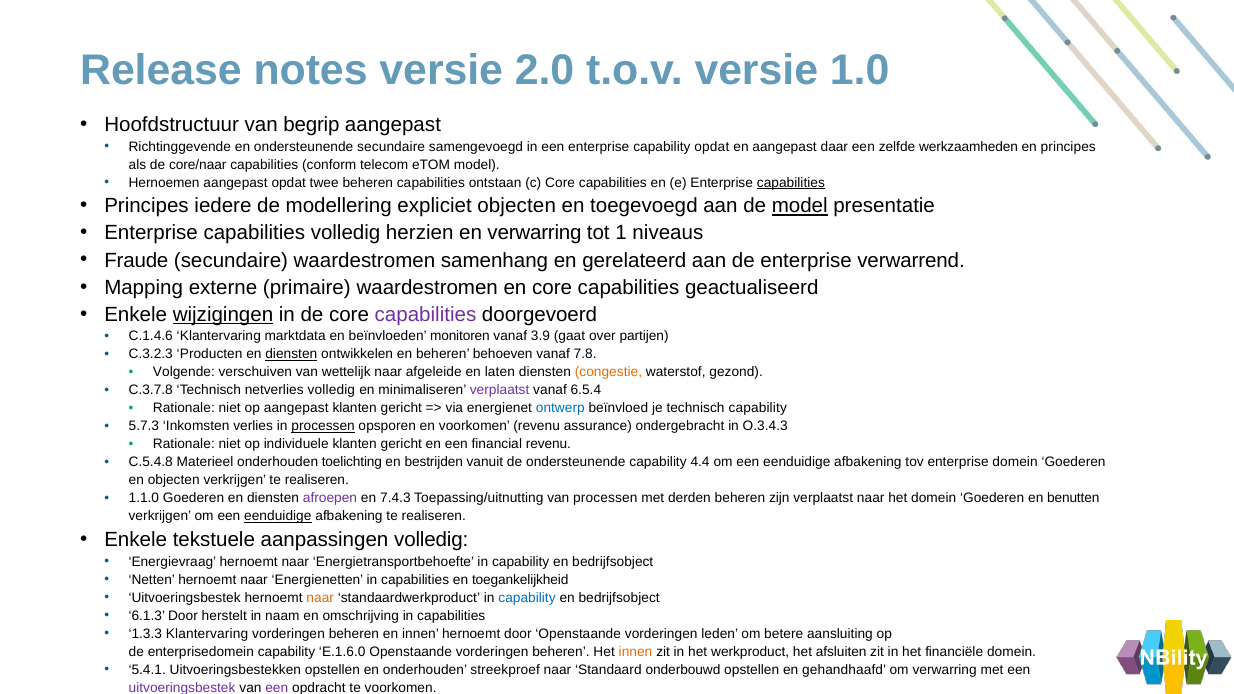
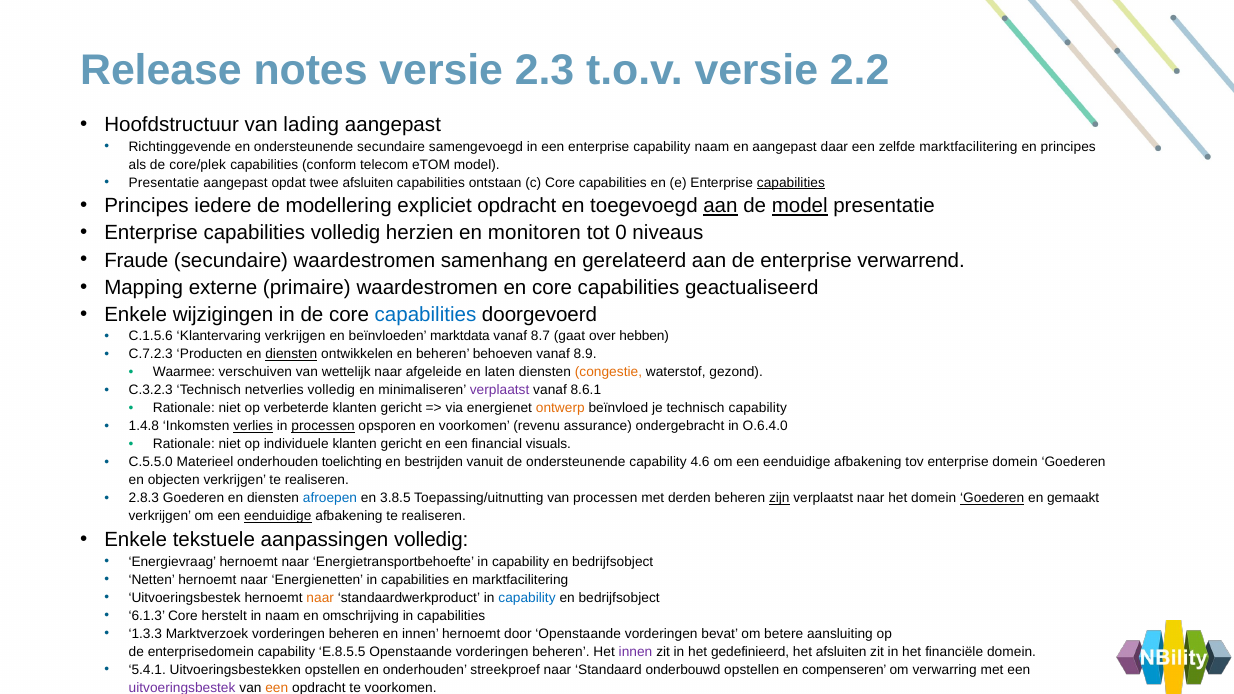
2.0: 2.0 -> 2.3
1.0: 1.0 -> 2.2
begrip: begrip -> lading
capability opdat: opdat -> naam
zelfde werkzaamheden: werkzaamheden -> marktfacilitering
core/naar: core/naar -> core/plek
Hernoemen at (164, 183): Hernoemen -> Presentatie
twee beheren: beheren -> afsluiten
expliciet objecten: objecten -> opdracht
aan at (720, 206) underline: none -> present
en verwarring: verwarring -> monitoren
1: 1 -> 0
wijzigingen underline: present -> none
capabilities at (426, 315) colour: purple -> blue
C.1.4.6: C.1.4.6 -> C.1.5.6
Klantervaring marktdata: marktdata -> verkrijgen
monitoren: monitoren -> marktdata
3.9: 3.9 -> 8.7
partijen: partijen -> hebben
C.3.2.3: C.3.2.3 -> C.7.2.3
7.8: 7.8 -> 8.9
Volgende: Volgende -> Waarmee
C.3.7.8: C.3.7.8 -> C.3.2.3
6.5.4: 6.5.4 -> 8.6.1
op aangepast: aangepast -> verbeterde
ontwerp colour: blue -> orange
5.7.3: 5.7.3 -> 1.4.8
verlies underline: none -> present
O.3.4.3: O.3.4.3 -> O.6.4.0
financial revenu: revenu -> visuals
C.5.4.8: C.5.4.8 -> C.5.5.0
4.4: 4.4 -> 4.6
1.1.0: 1.1.0 -> 2.8.3
afroepen colour: purple -> blue
7.4.3: 7.4.3 -> 3.8.5
zijn underline: none -> present
Goederen at (992, 499) underline: none -> present
benutten: benutten -> gemaakt
en toegankelijkheid: toegankelijkheid -> marktfacilitering
6.1.3 Door: Door -> Core
1.3.3 Klantervaring: Klantervaring -> Marktverzoek
leden: leden -> bevat
E.1.6.0: E.1.6.0 -> E.8.5.5
innen at (636, 652) colour: orange -> purple
werkproduct: werkproduct -> gedefinieerd
gehandhaafd: gehandhaafd -> compenseren
een at (277, 688) colour: purple -> orange
